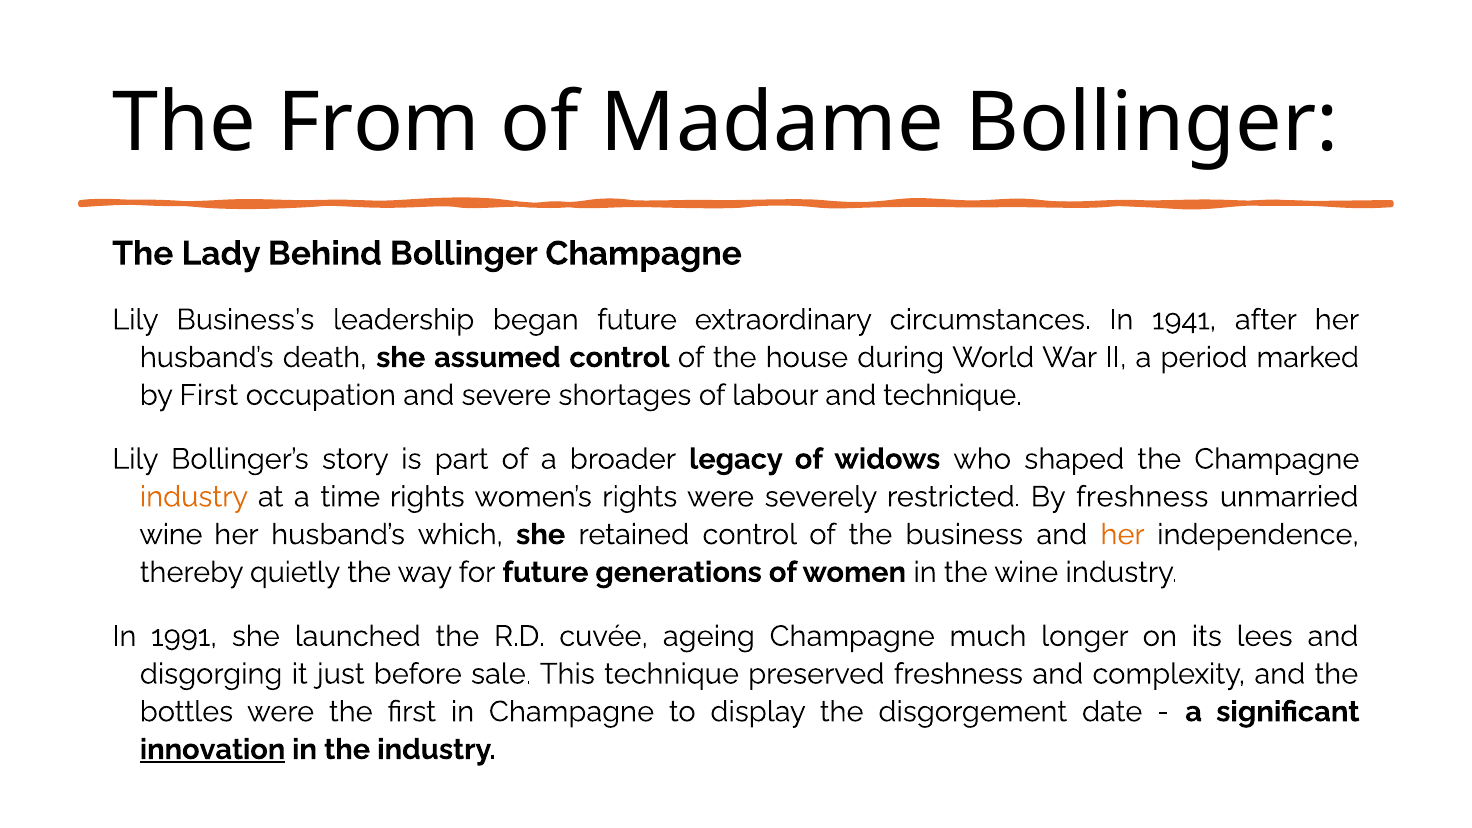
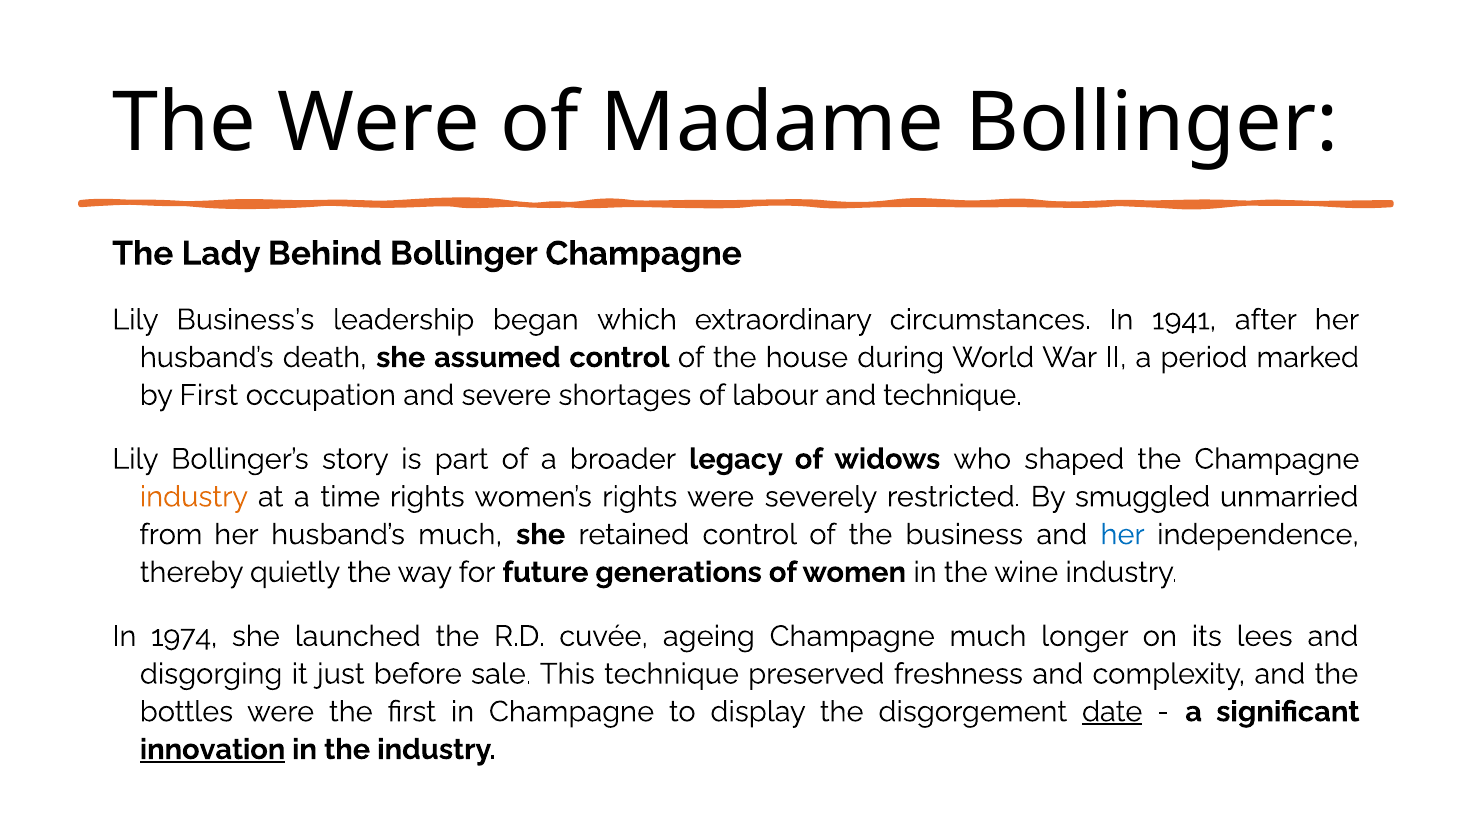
The From: From -> Were
began future: future -> which
By freshness: freshness -> smuggled
wine at (171, 535): wine -> from
husband’s which: which -> much
her at (1123, 535) colour: orange -> blue
1991: 1991 -> 1974
date underline: none -> present
